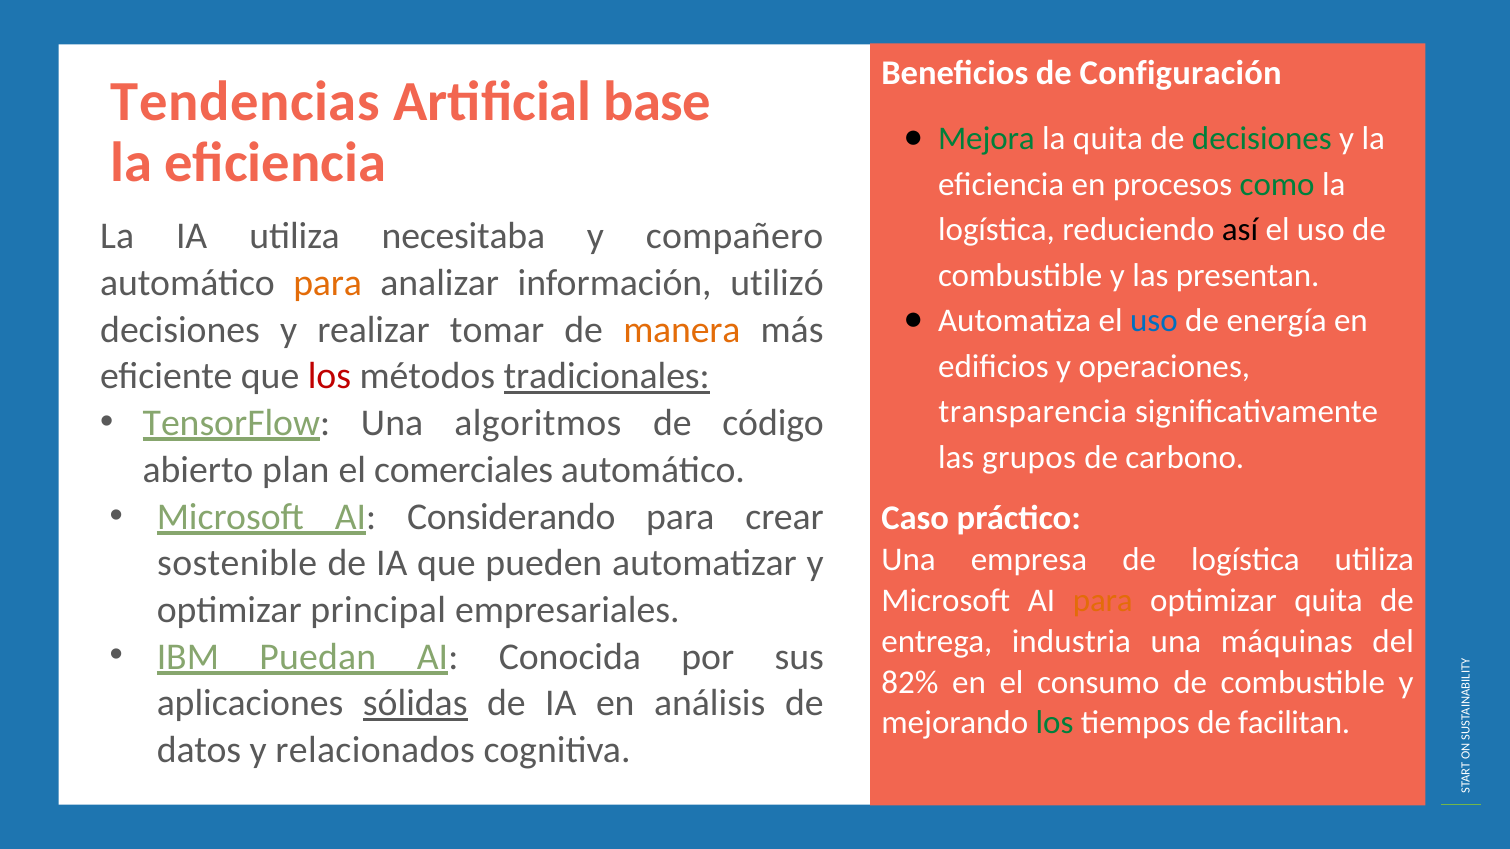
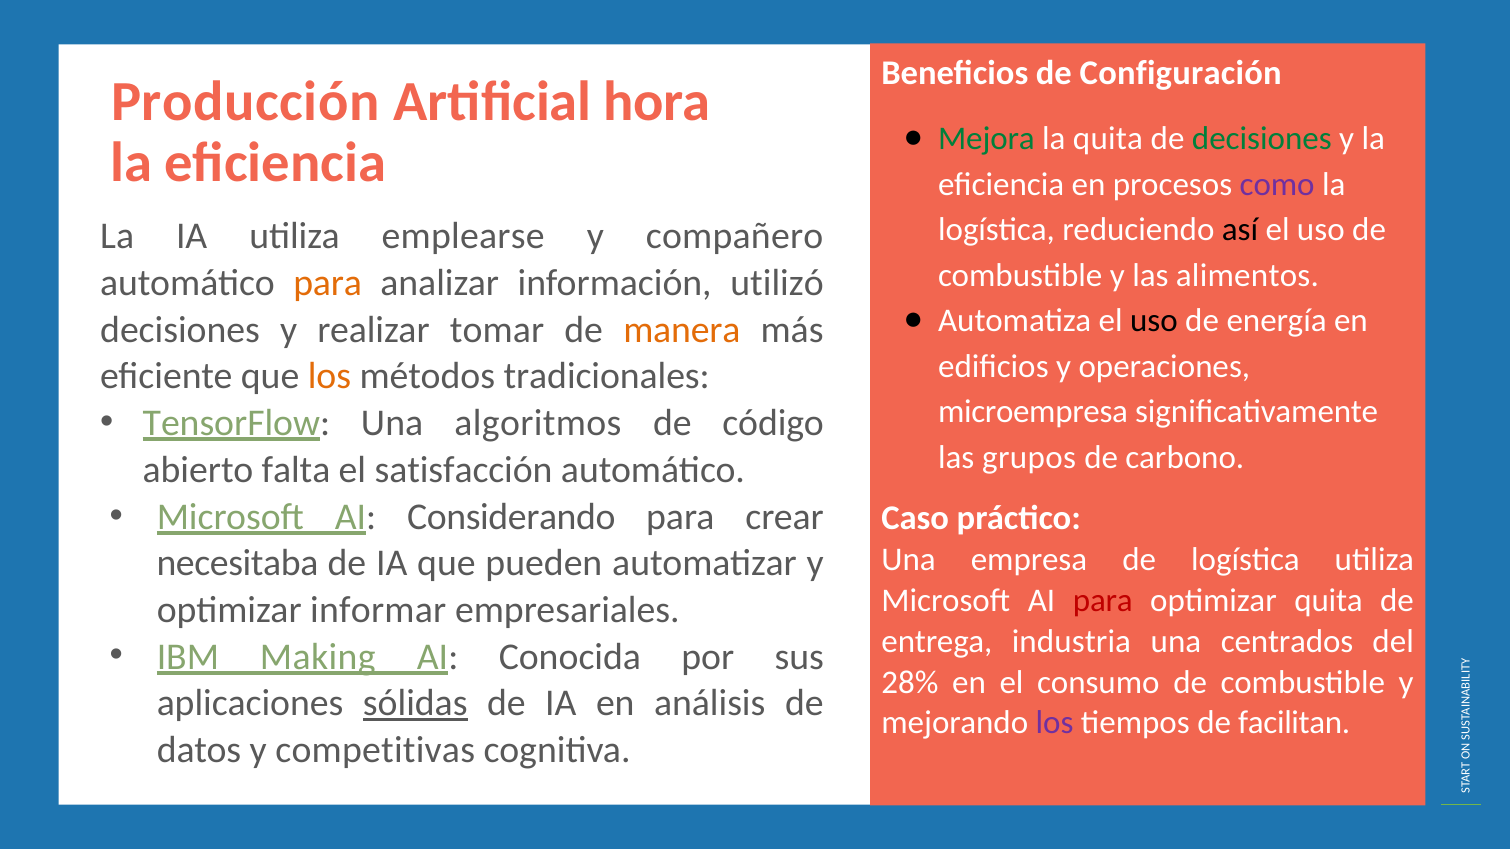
Tendencias: Tendencias -> Producción
base: base -> hora
como colour: green -> purple
necesitaba: necesitaba -> emplearse
presentan: presentan -> alimentos
uso at (1154, 321) colour: blue -> black
los at (330, 376) colour: red -> orange
tradicionales underline: present -> none
transparencia: transparencia -> microempresa
plan: plan -> falta
comerciales: comerciales -> satisfacción
sostenible: sostenible -> necesitaba
para at (1103, 601) colour: orange -> red
principal: principal -> informar
máquinas: máquinas -> centrados
Puedan: Puedan -> Making
82%: 82% -> 28%
los at (1055, 723) colour: green -> purple
relacionados: relacionados -> competitivas
